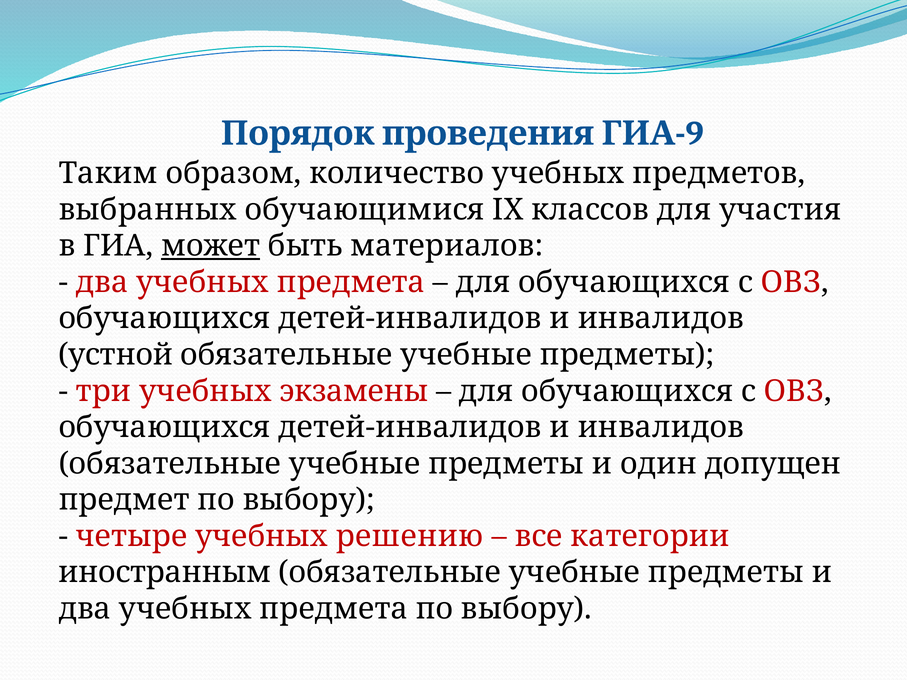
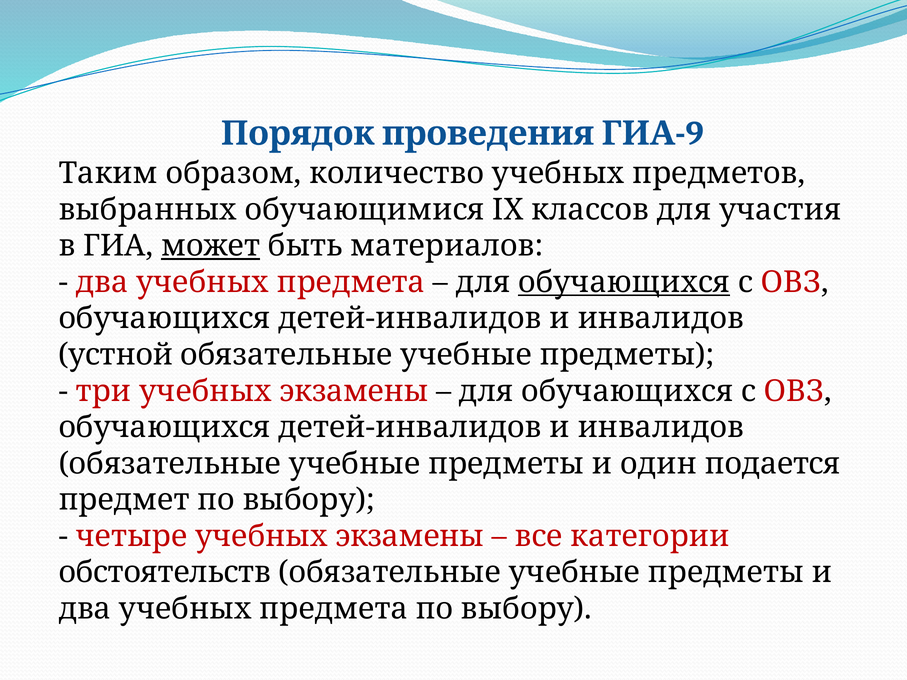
обучающихся at (624, 282) underline: none -> present
допущен: допущен -> подается
четыре учебных решению: решению -> экзамены
иностранным: иностранным -> обстоятельств
